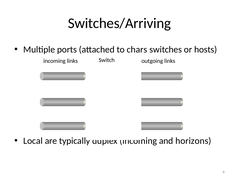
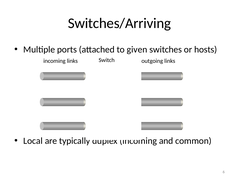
chars: chars -> given
horizons: horizons -> common
